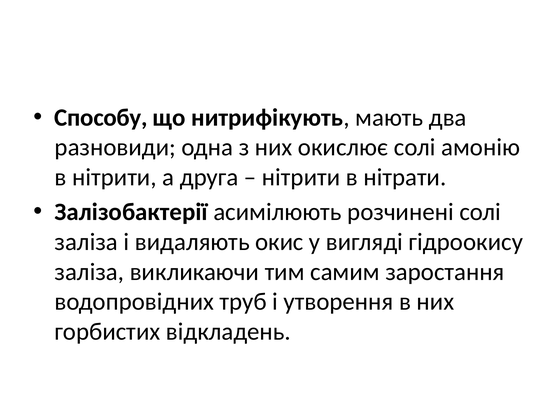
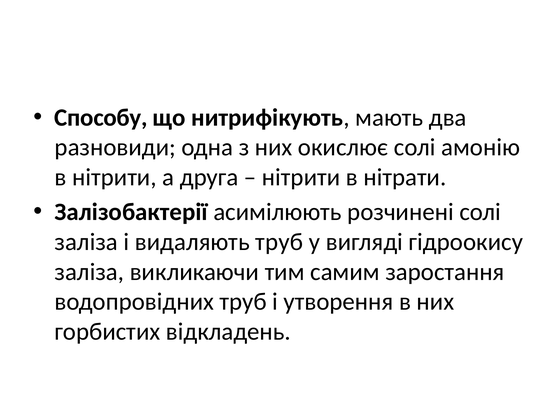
видаляють окис: окис -> труб
